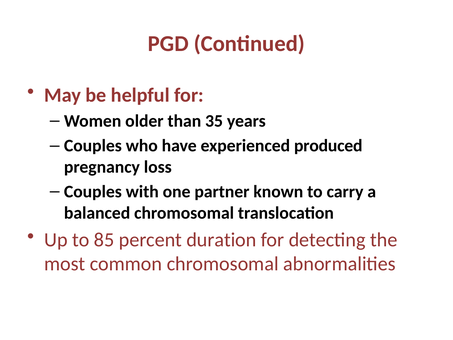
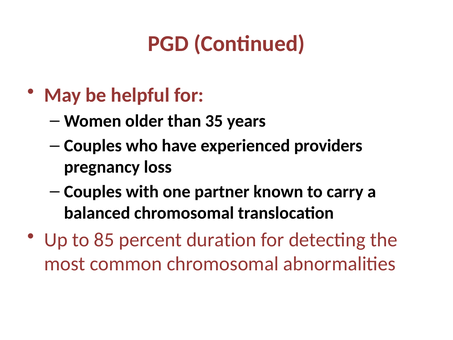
produced: produced -> providers
